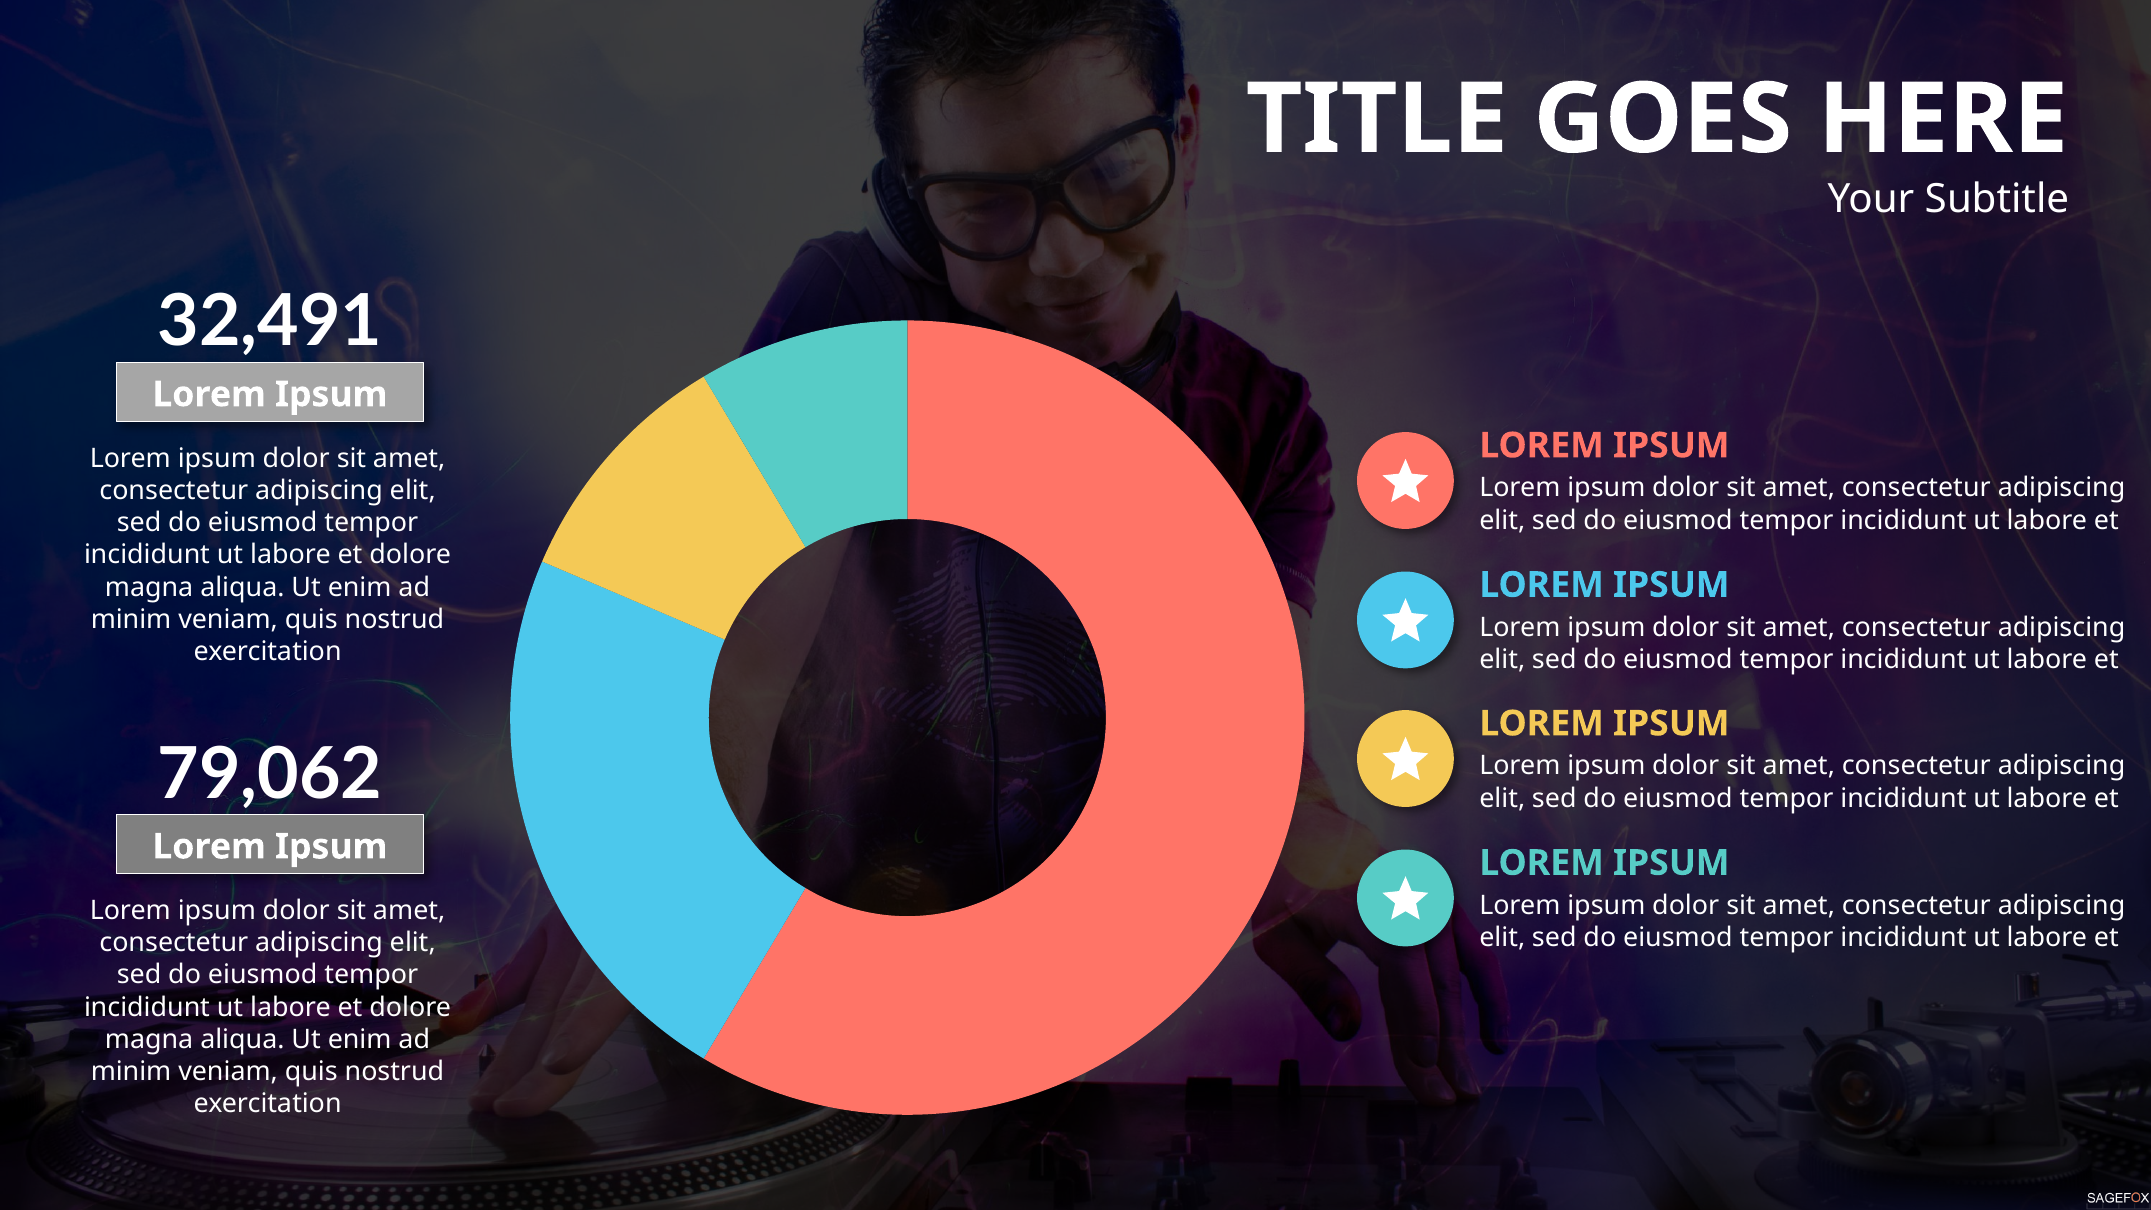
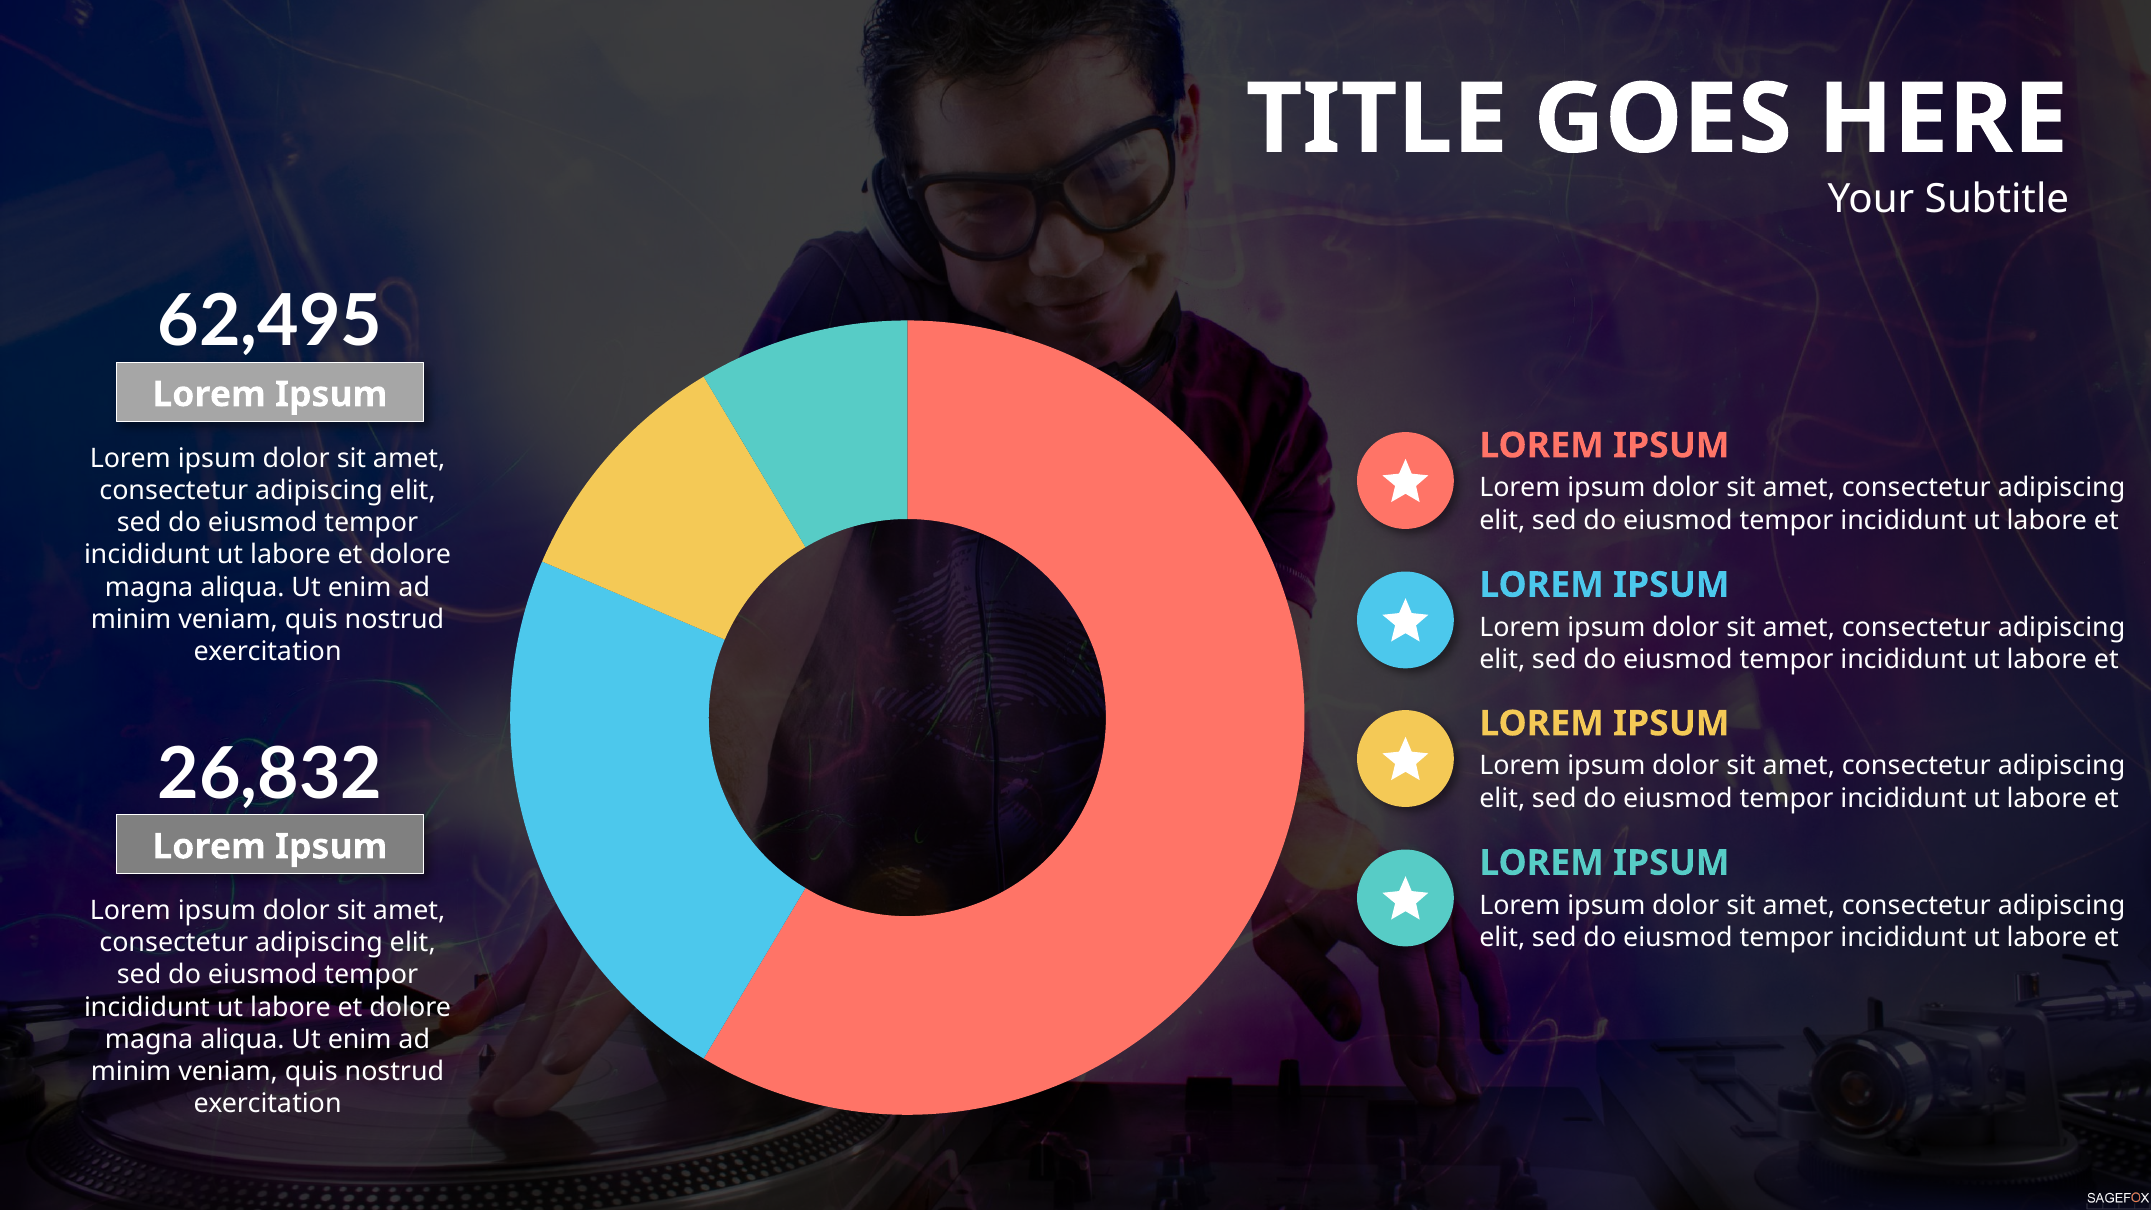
32,491: 32,491 -> 62,495
79,062: 79,062 -> 26,832
